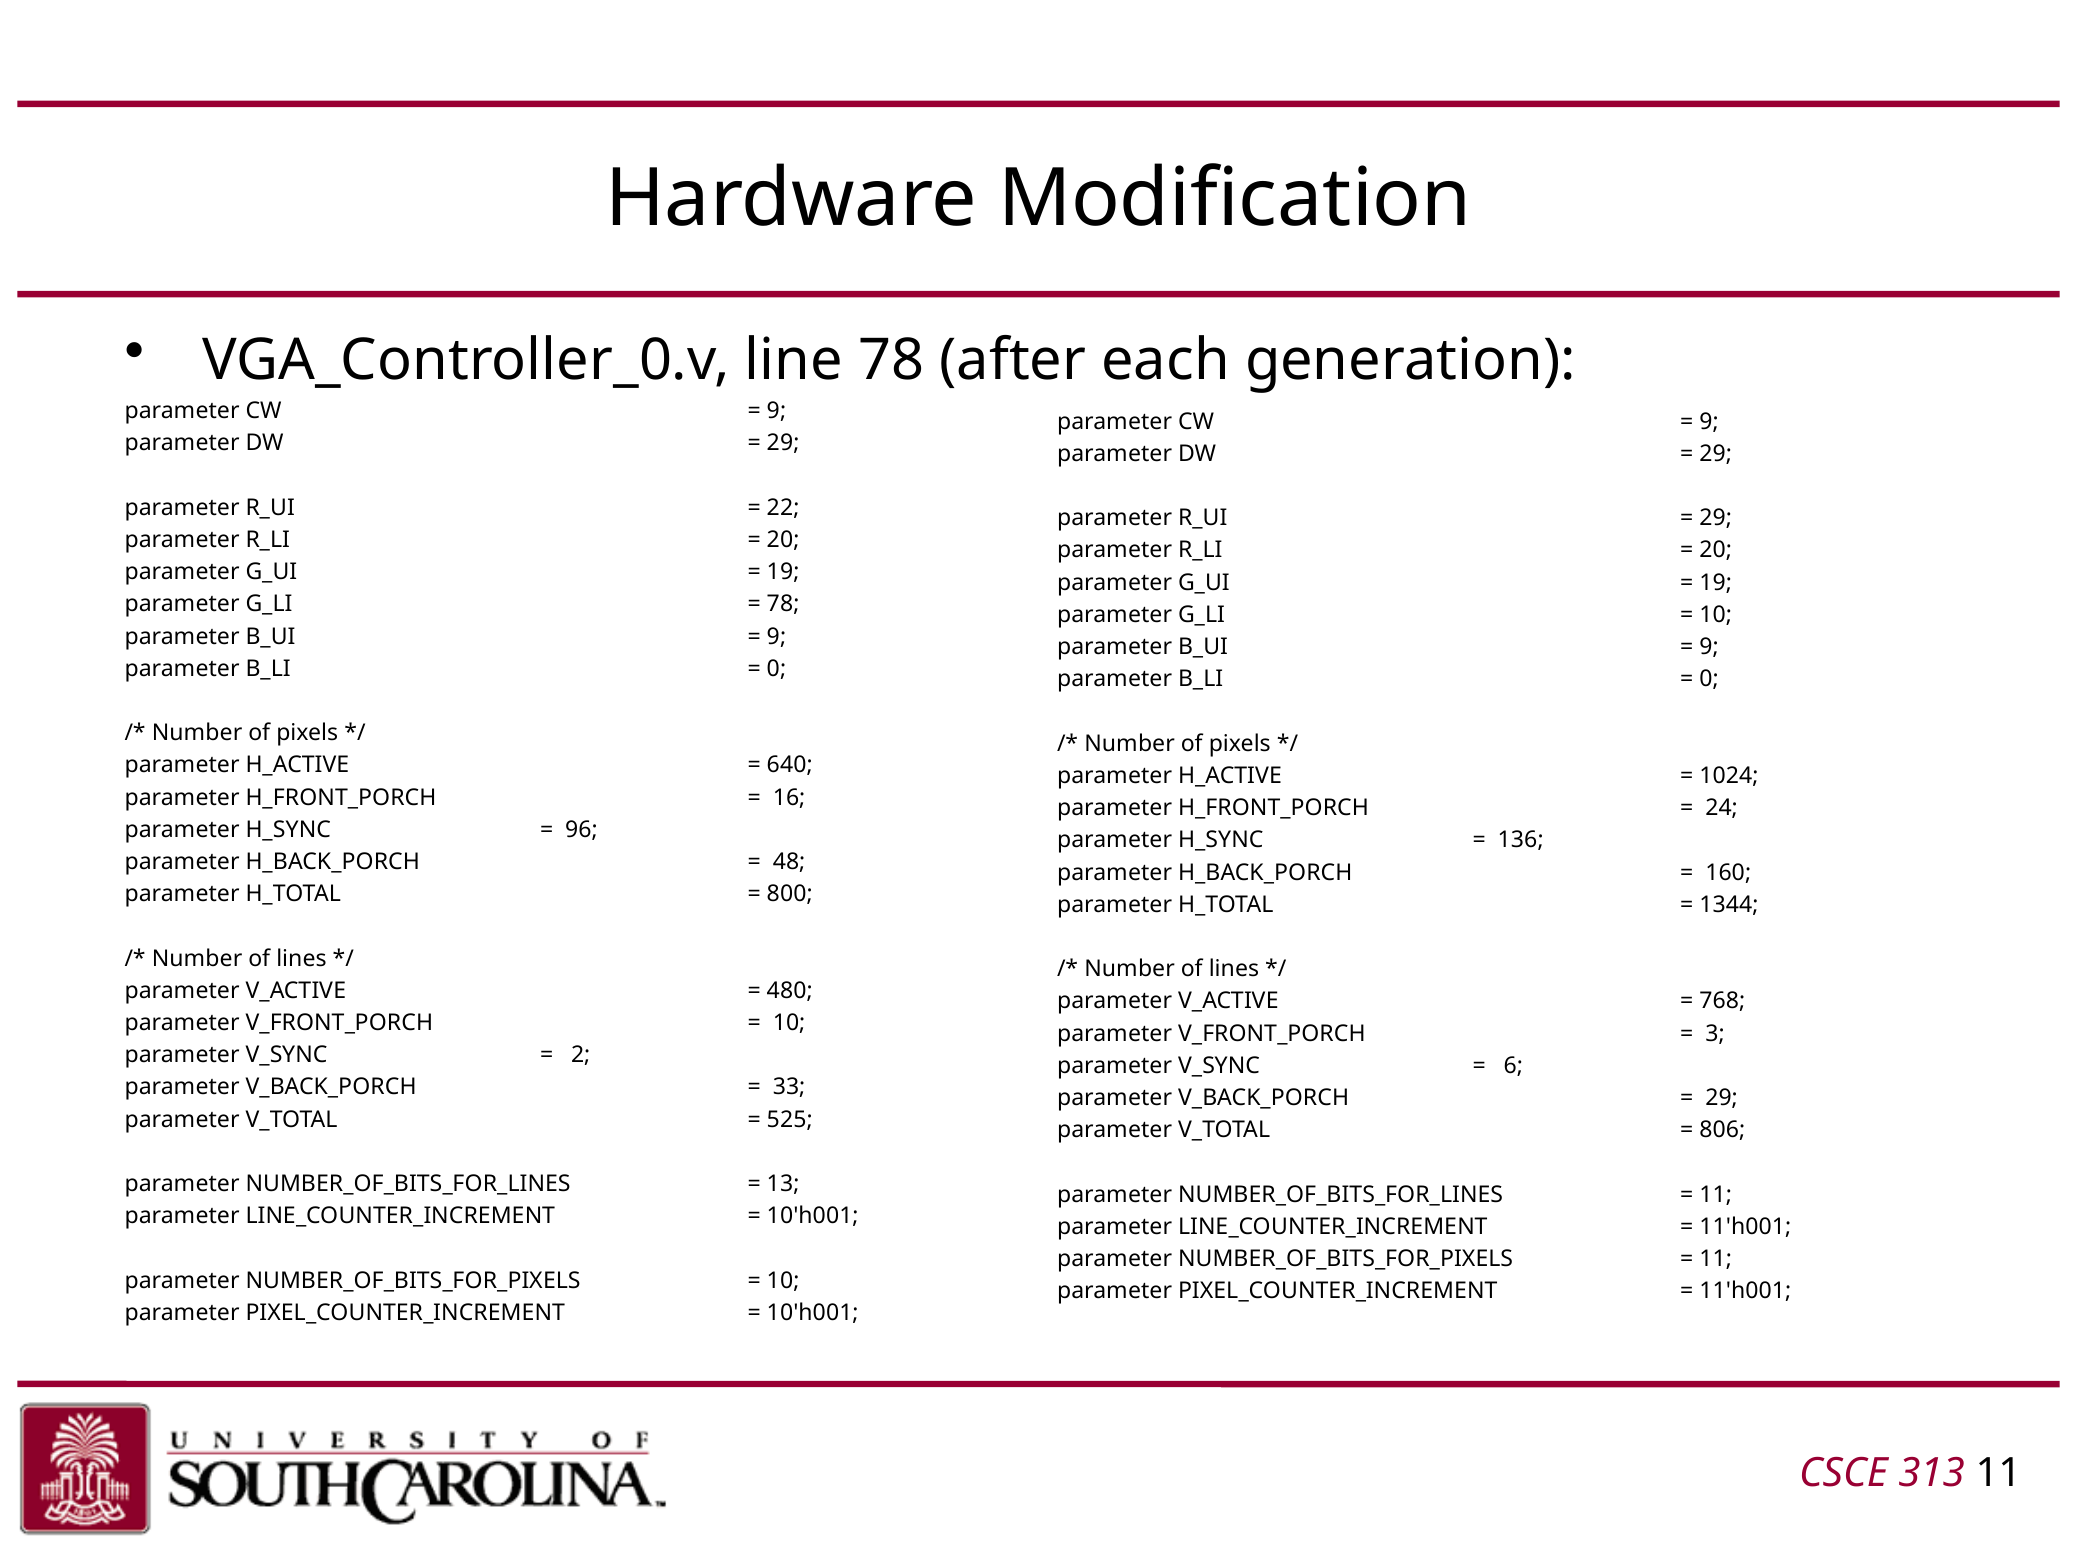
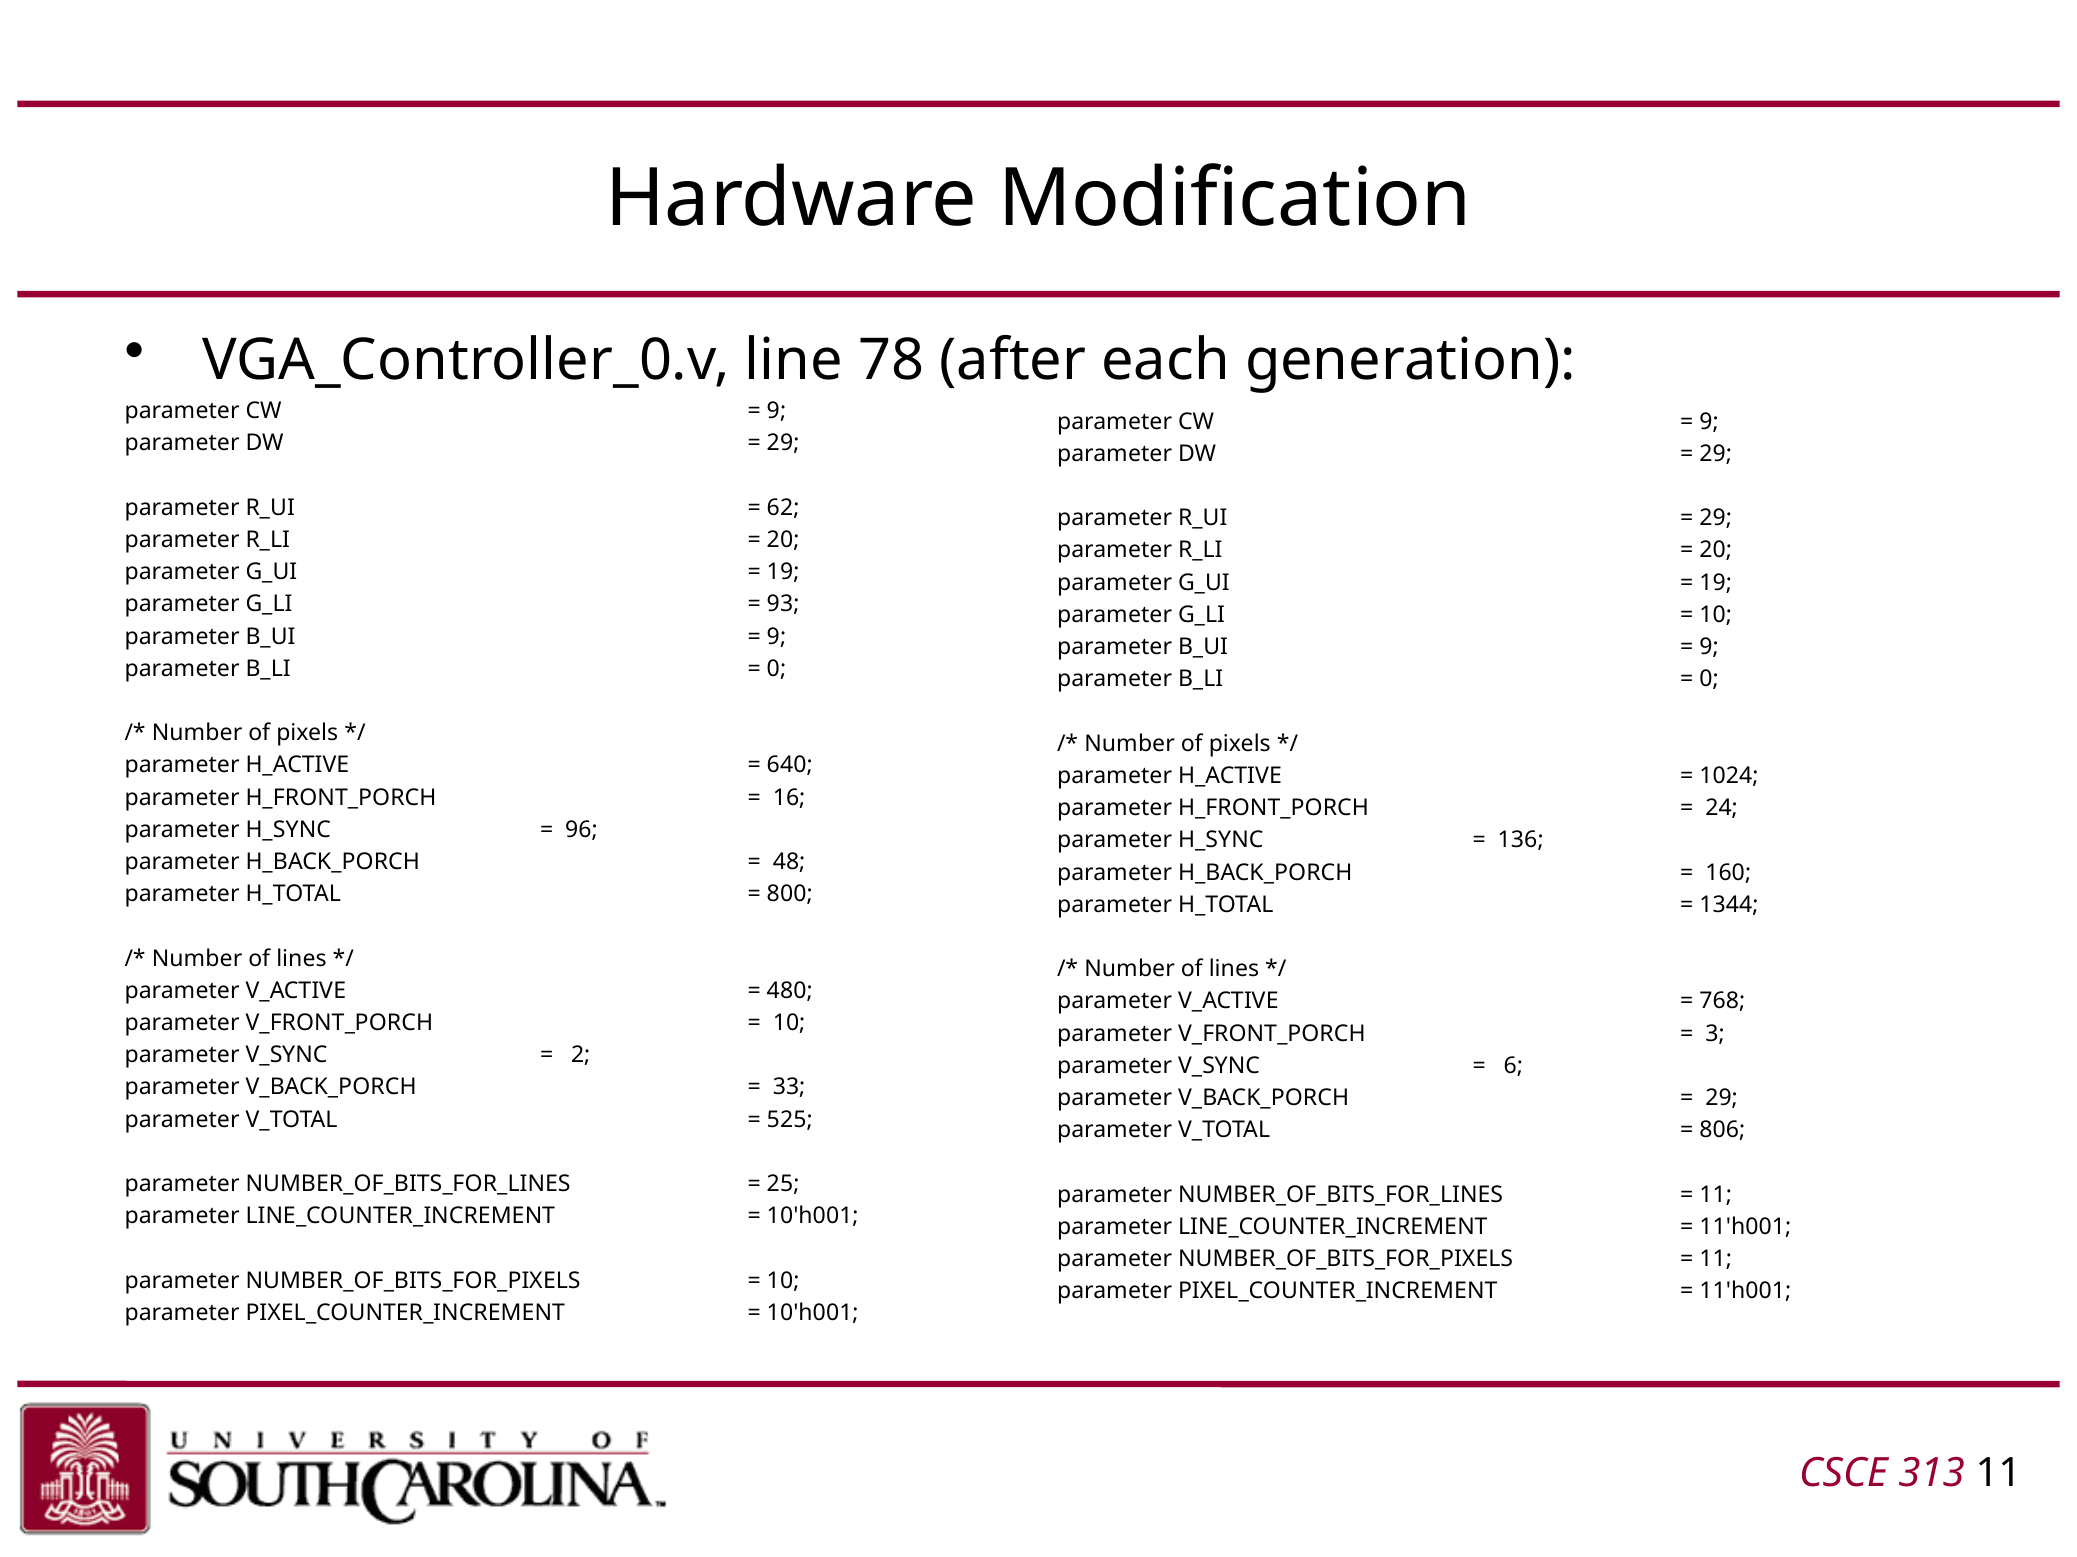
22: 22 -> 62
78 at (783, 605): 78 -> 93
13: 13 -> 25
